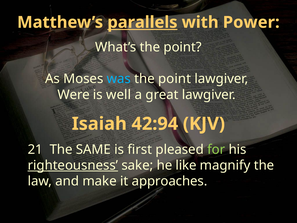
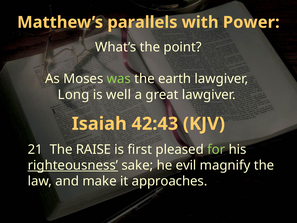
parallels underline: present -> none
was colour: light blue -> light green
point at (175, 79): point -> earth
Were: Were -> Long
42:94: 42:94 -> 42:43
SAME: SAME -> RAISE
like: like -> evil
